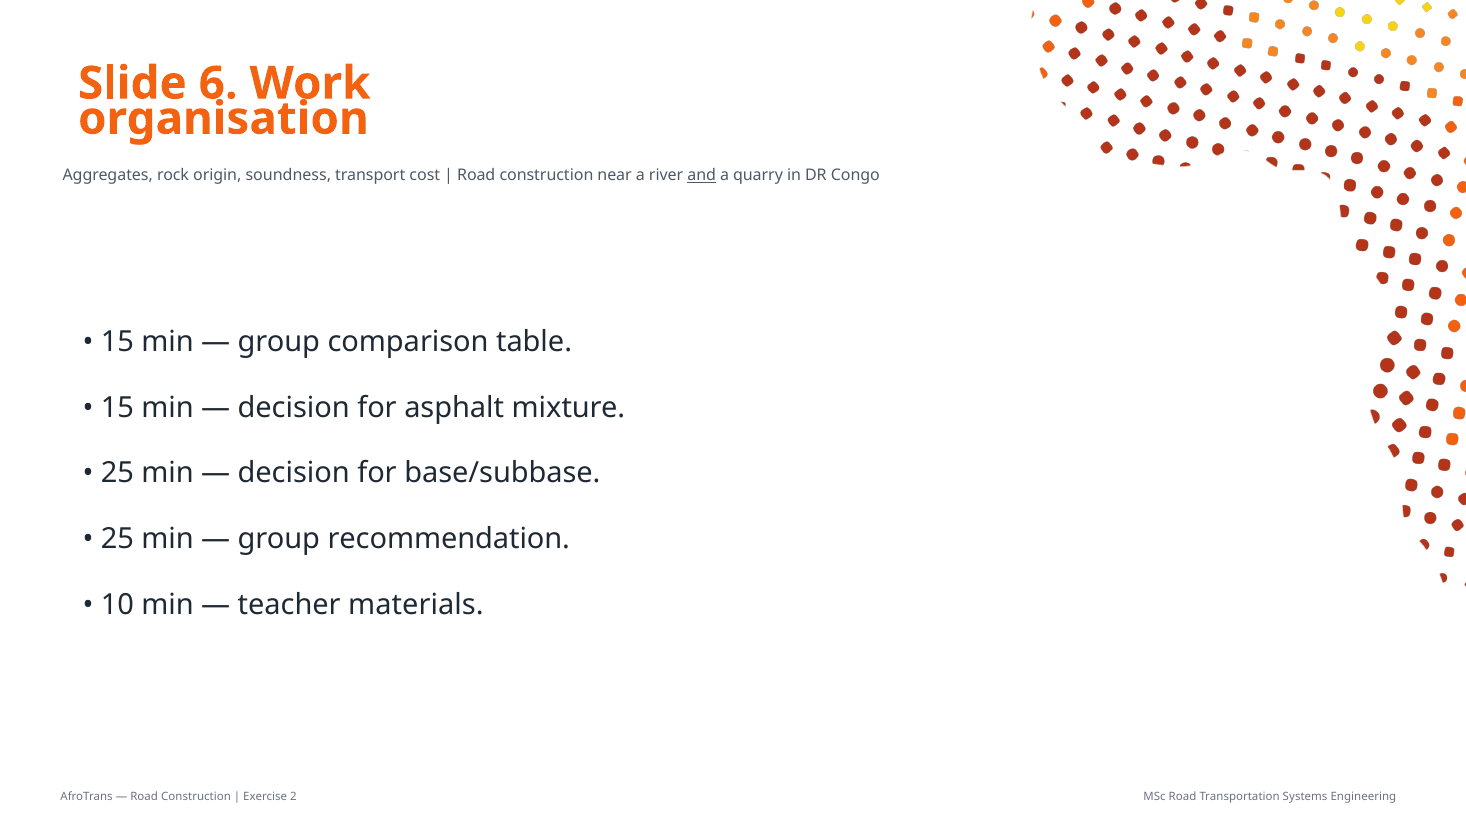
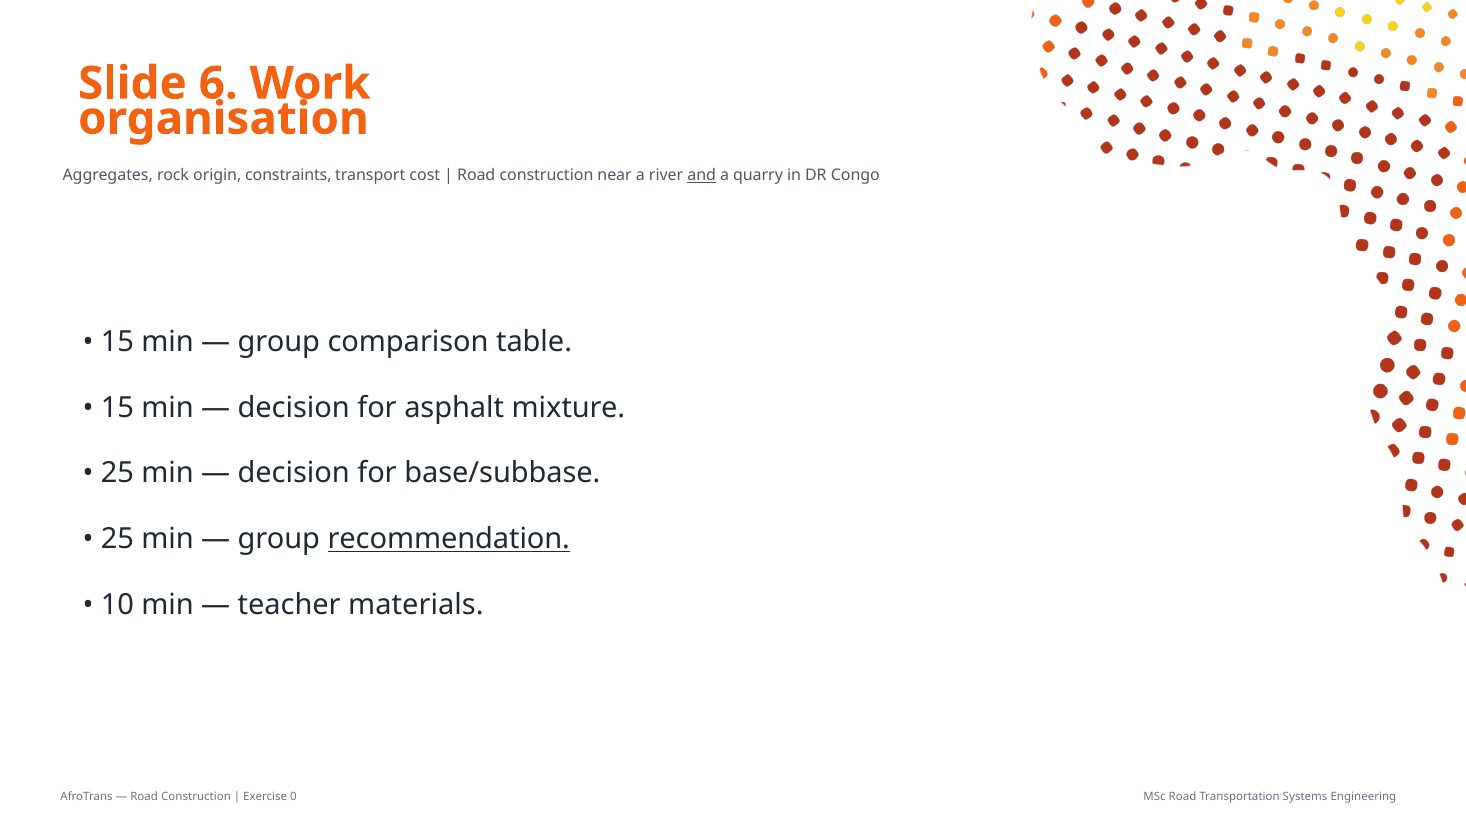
soundness: soundness -> constraints
recommendation underline: none -> present
2: 2 -> 0
